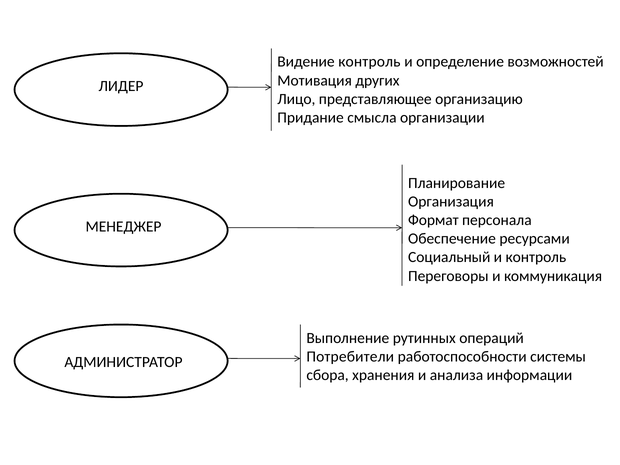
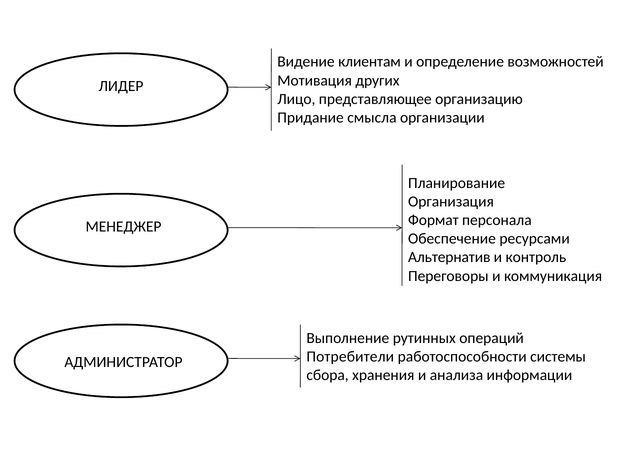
Видение контроль: контроль -> клиентам
Социальный: Социальный -> Альтернатив
